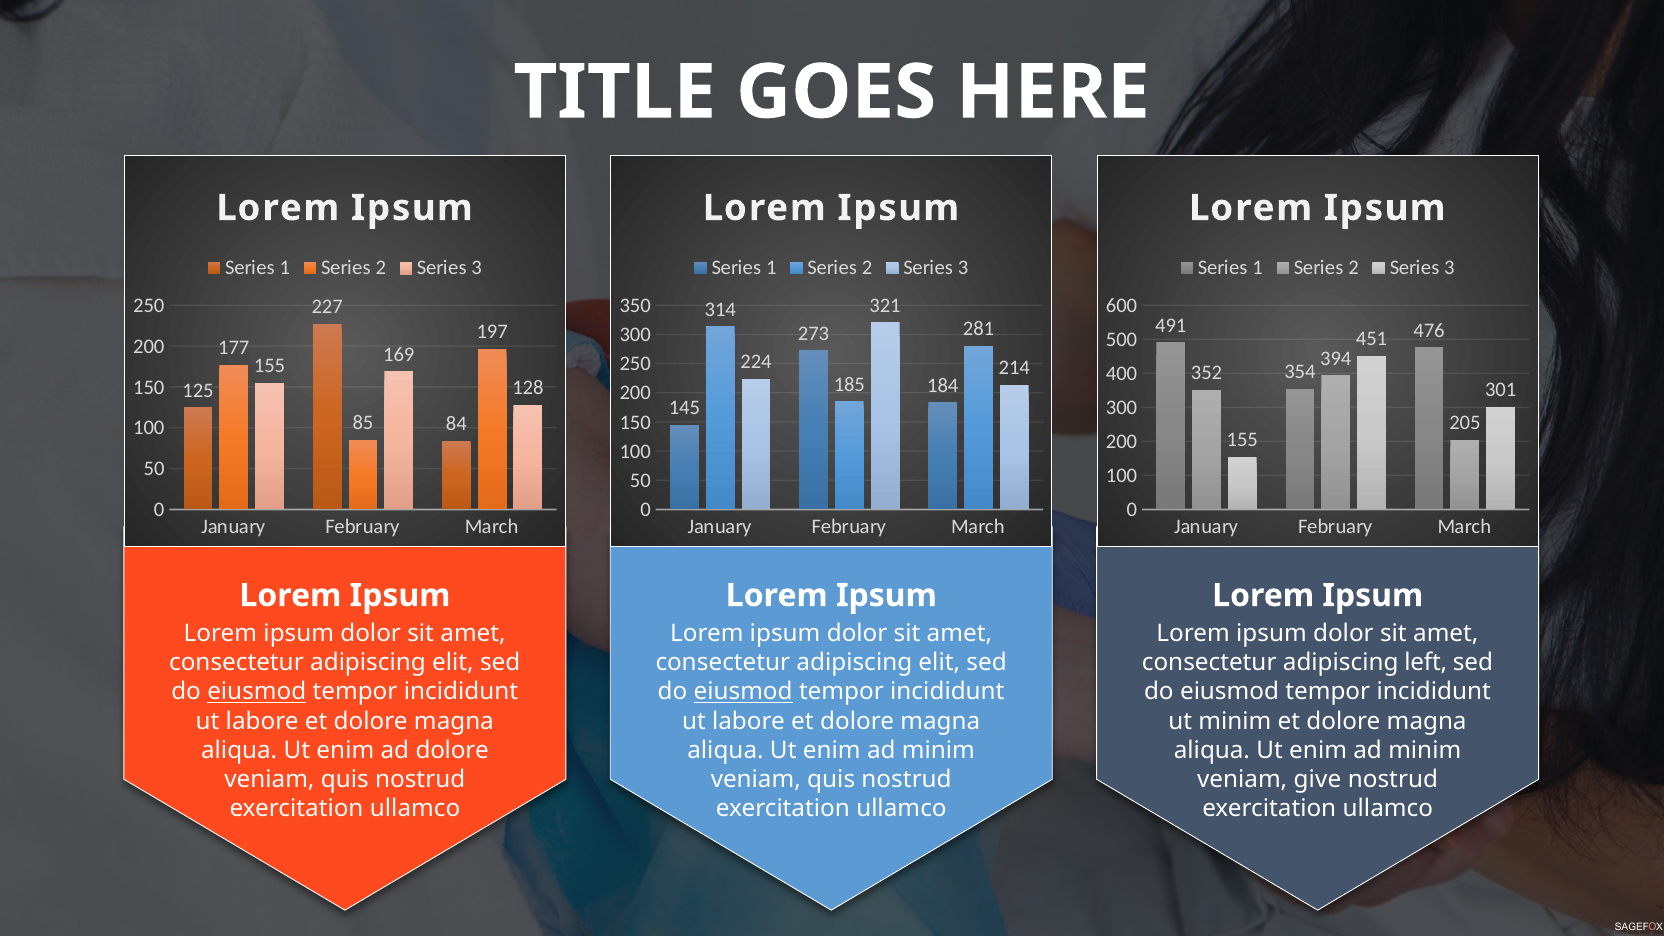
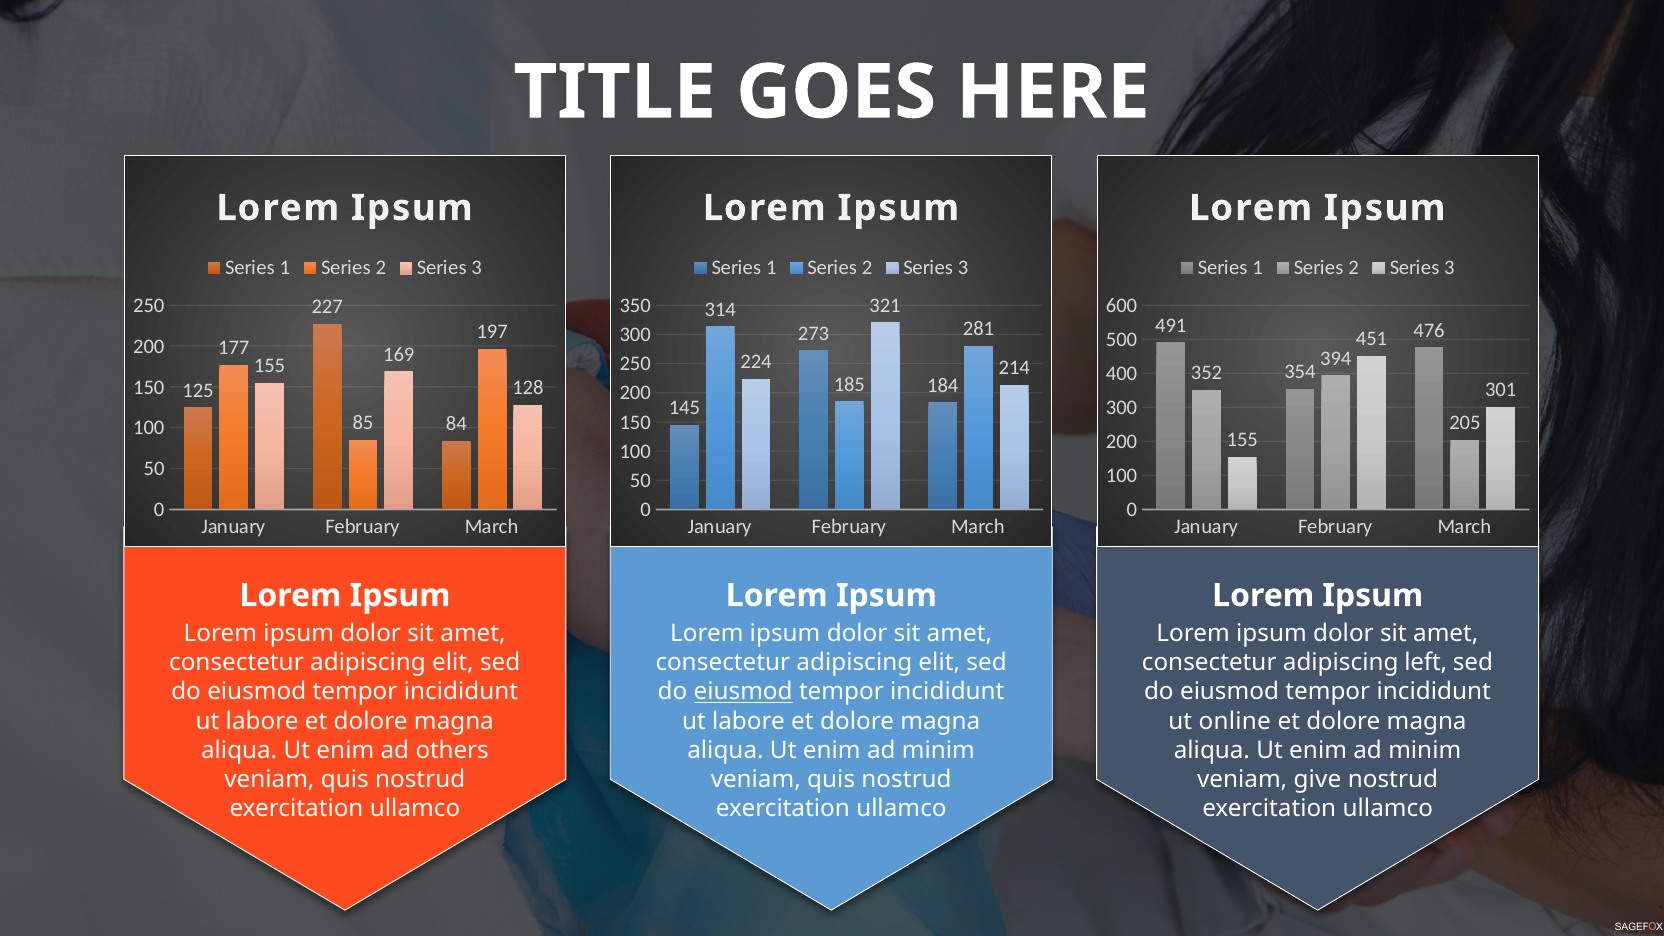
eiusmod at (257, 692) underline: present -> none
ut minim: minim -> online
ad dolore: dolore -> others
